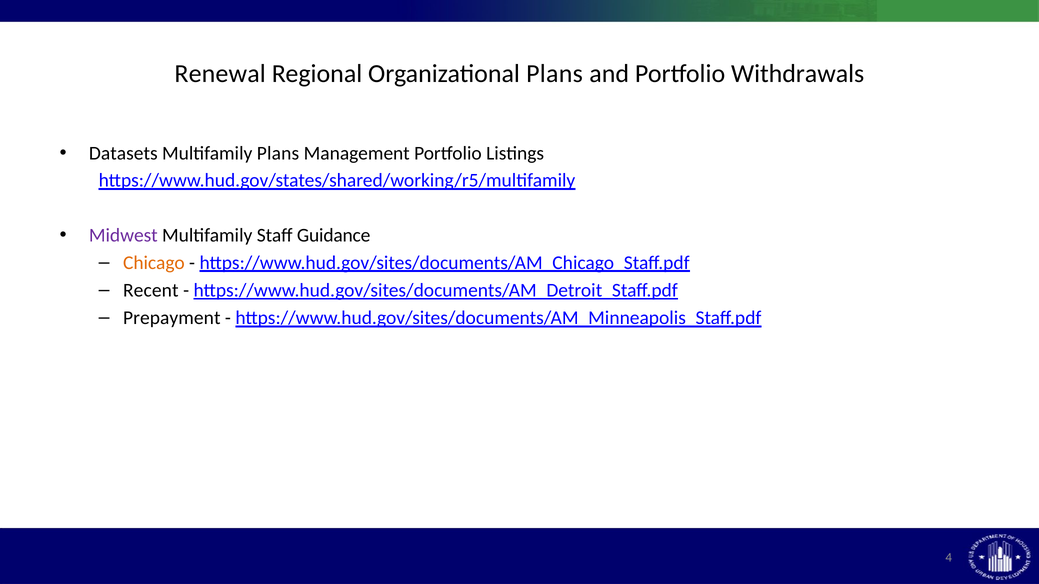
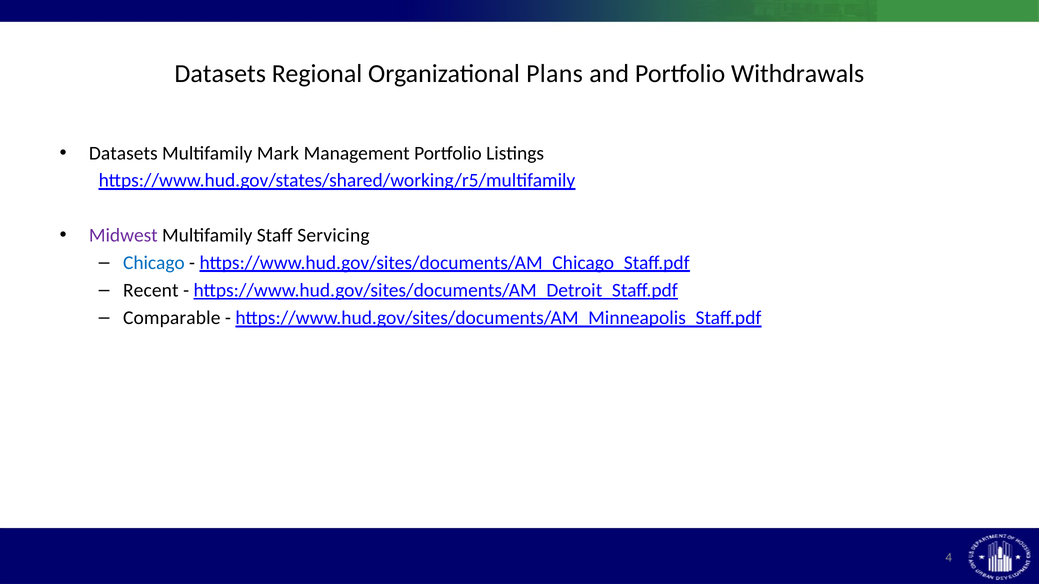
Renewal at (220, 74): Renewal -> Datasets
Multifamily Plans: Plans -> Mark
Guidance: Guidance -> Servicing
Chicago colour: orange -> blue
Prepayment: Prepayment -> Comparable
